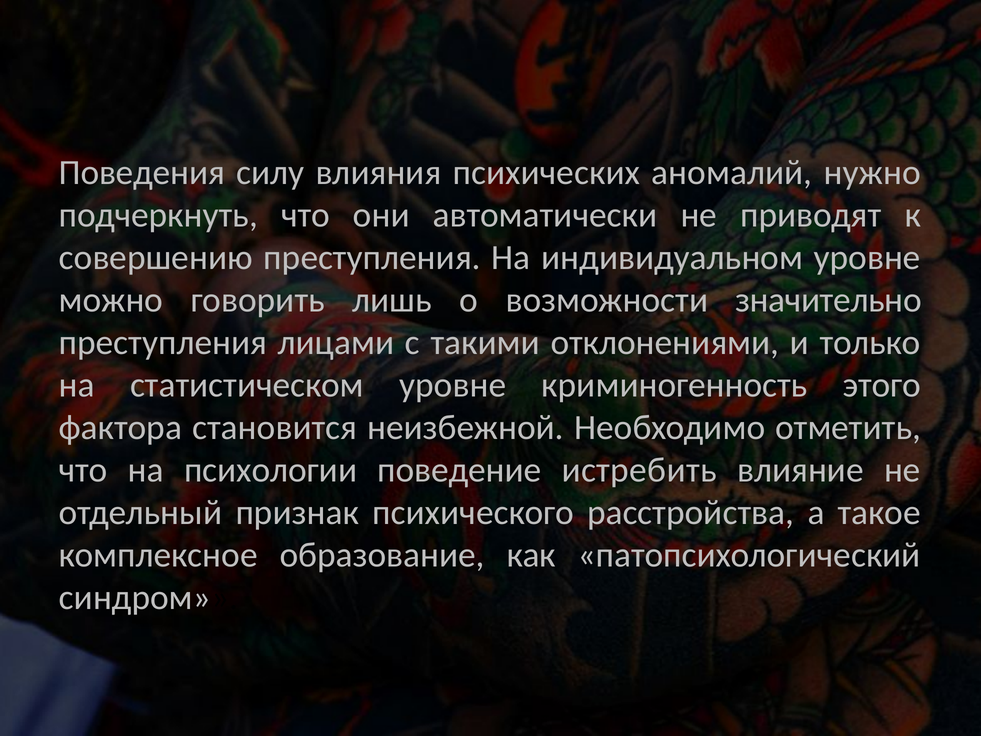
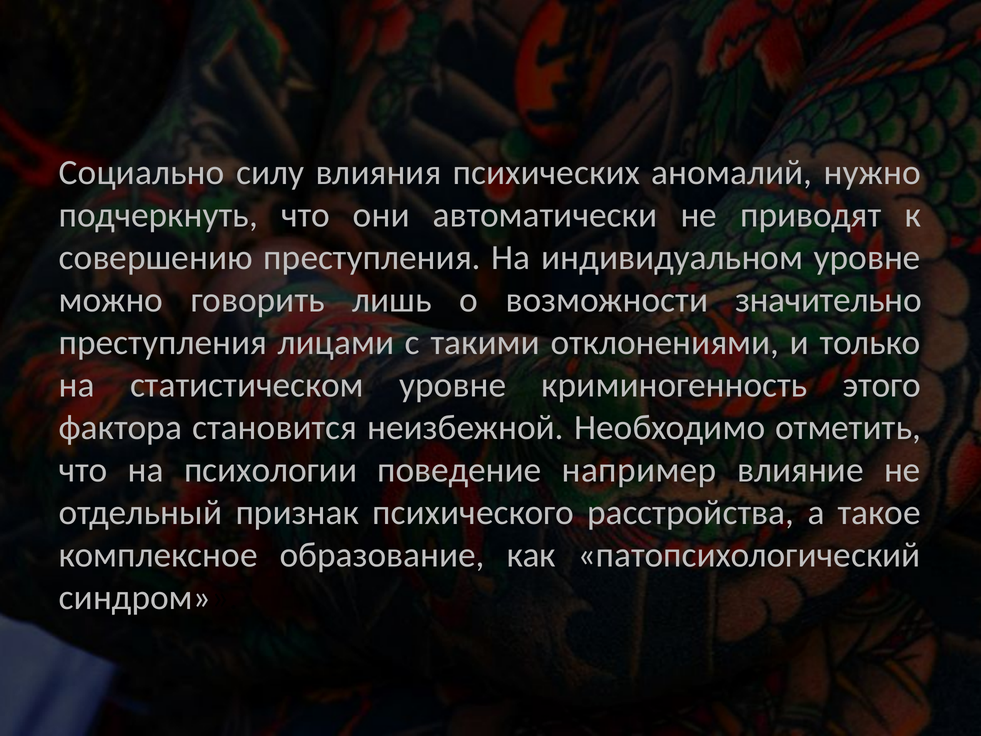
Поведения: Поведения -> Социально
истребить: истребить -> например
